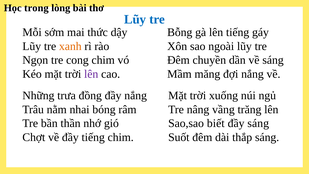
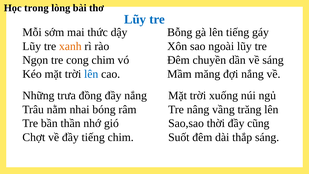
lên at (91, 74) colour: purple -> blue
biết: biết -> thời
đầy sáng: sáng -> cũng
